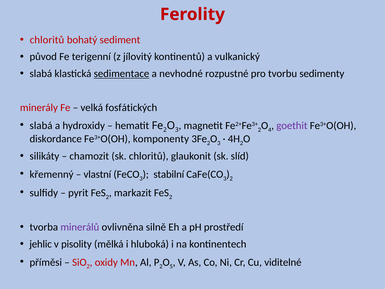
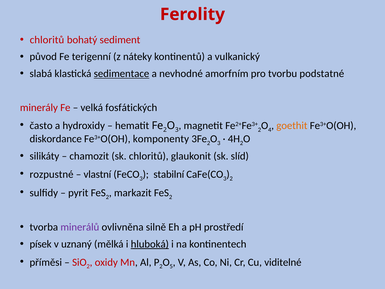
jílovitý: jílovitý -> náteky
rozpustné: rozpustné -> amorfním
sedimenty: sedimenty -> podstatné
slabá at (41, 126): slabá -> často
goethit colour: purple -> orange
křemenný: křemenný -> rozpustné
jehlic: jehlic -> písek
pisolity: pisolity -> uznaný
hluboká underline: none -> present
